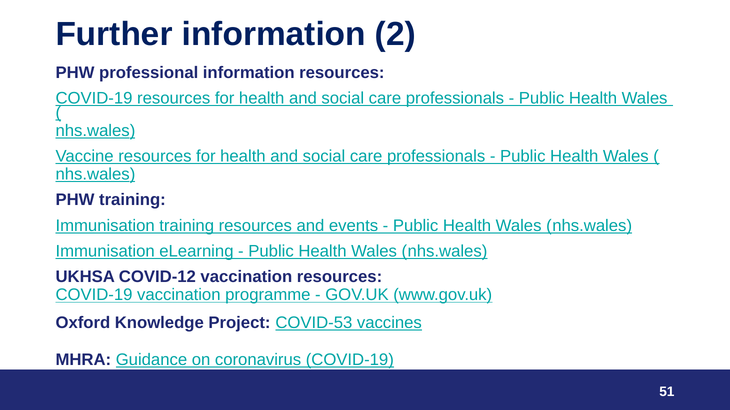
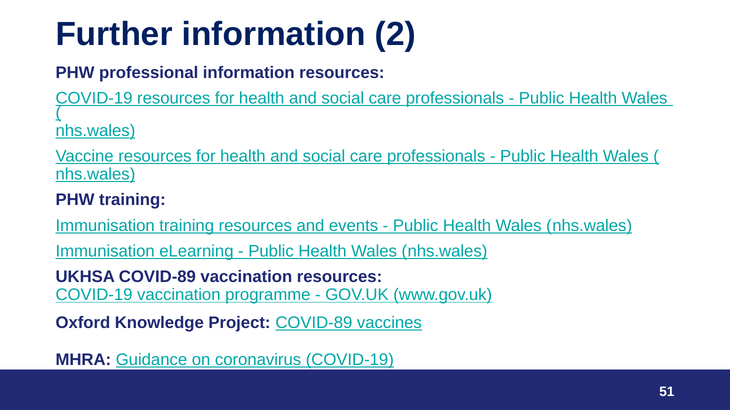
UKHSA COVID-12: COVID-12 -> COVID-89
Project COVID-53: COVID-53 -> COVID-89
